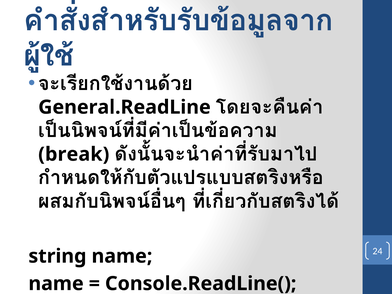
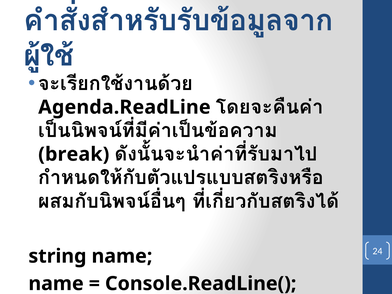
General.ReadLine: General.ReadLine -> Agenda.ReadLine
